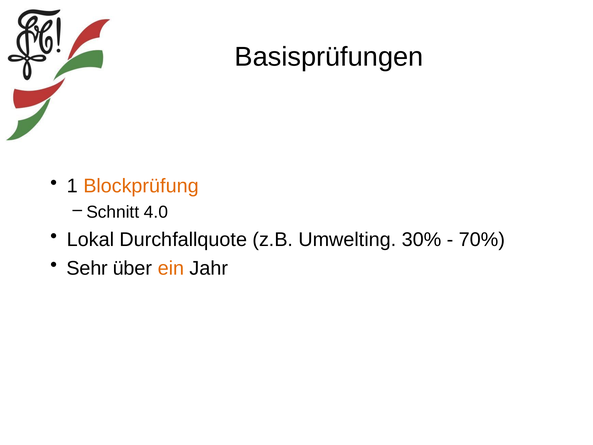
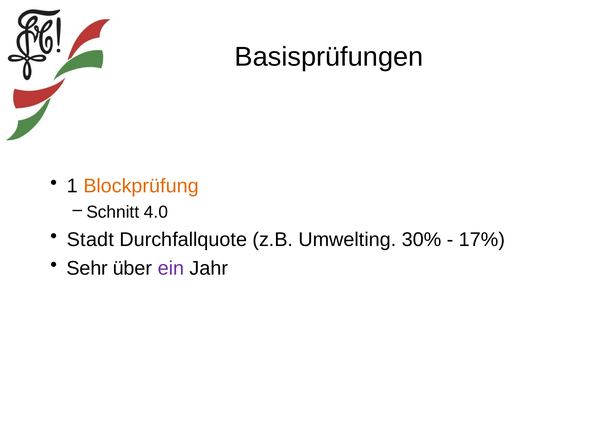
Lokal: Lokal -> Stadt
70%: 70% -> 17%
ein colour: orange -> purple
